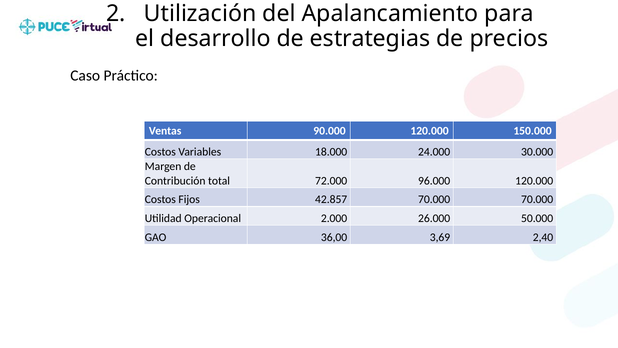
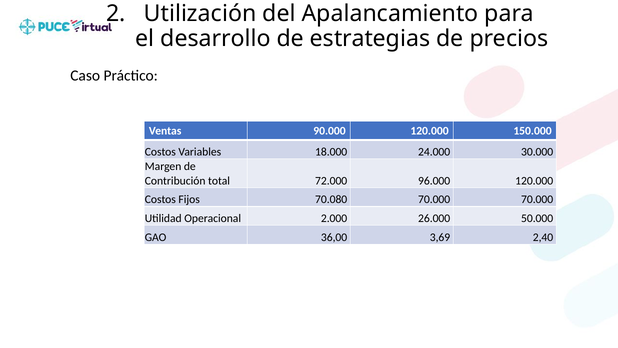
42.857: 42.857 -> 70.080
